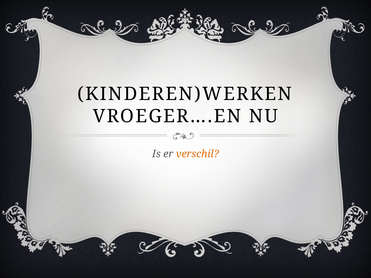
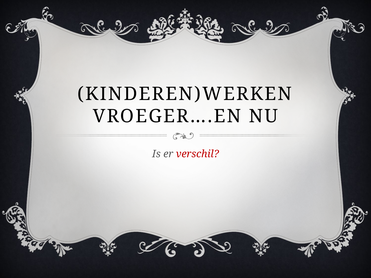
verschil colour: orange -> red
